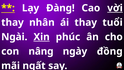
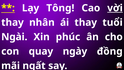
Đàng: Đàng -> Tông
Xin underline: present -> none
nâng: nâng -> quay
